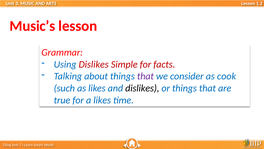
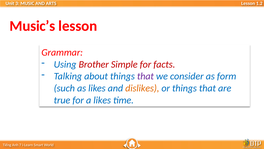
Using Dislikes: Dislikes -> Brother
cook: cook -> form
dislikes at (142, 88) colour: black -> orange
